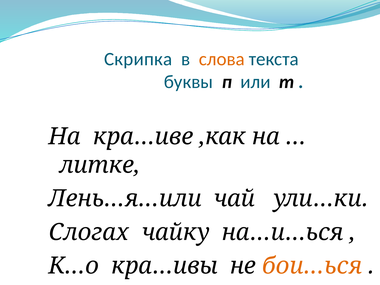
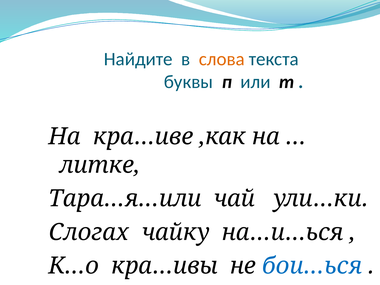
Скрипка: Скрипка -> Найдите
Лень…я…или: Лень…я…или -> Тара…я…или
бои…ься colour: orange -> blue
